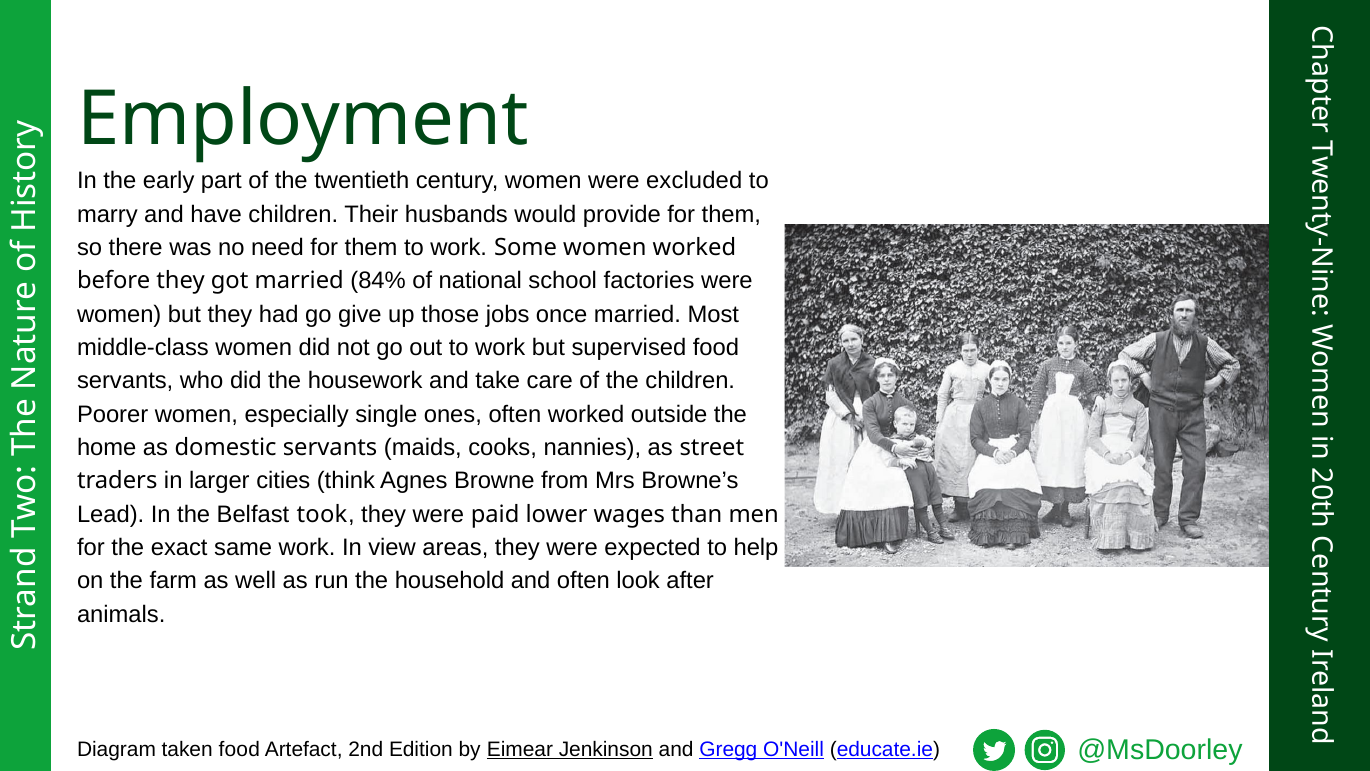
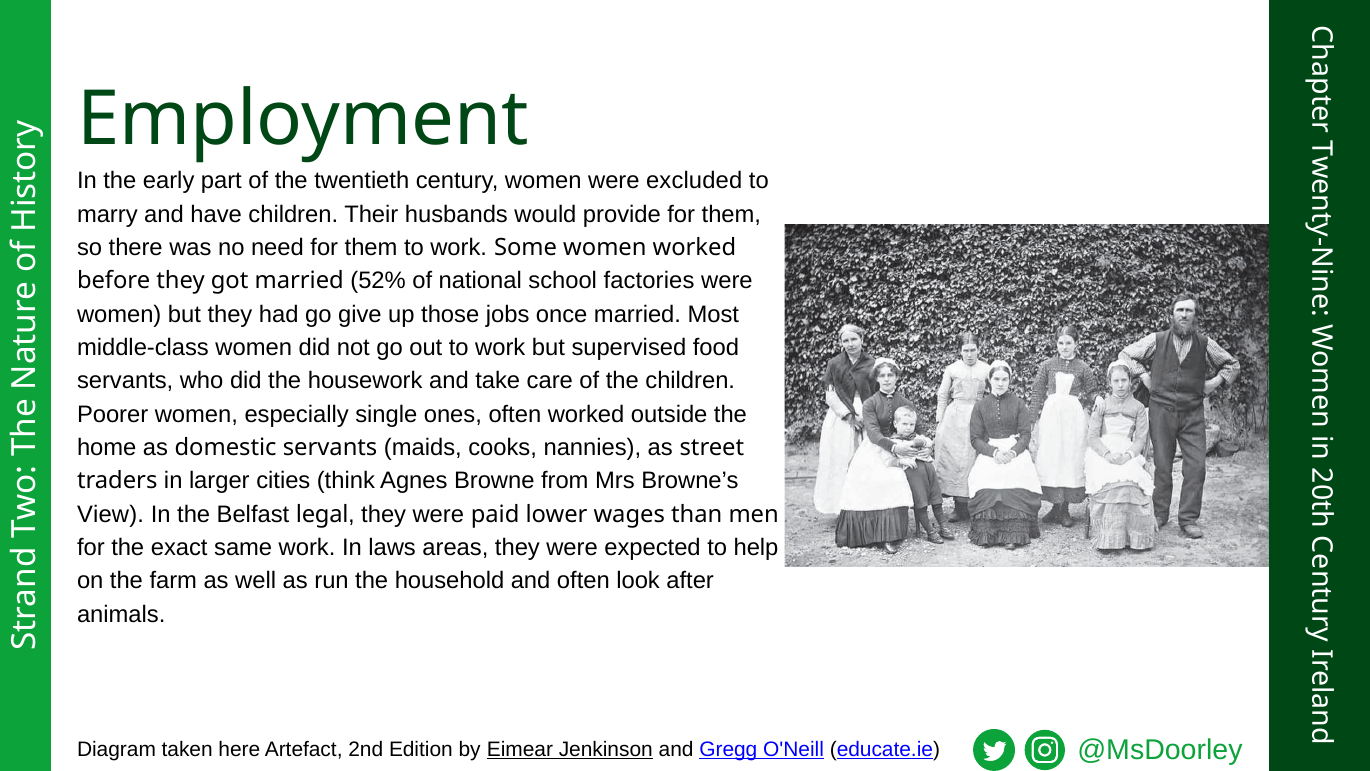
84%: 84% -> 52%
Lead: Lead -> View
took: took -> legal
view: view -> laws
taken food: food -> here
